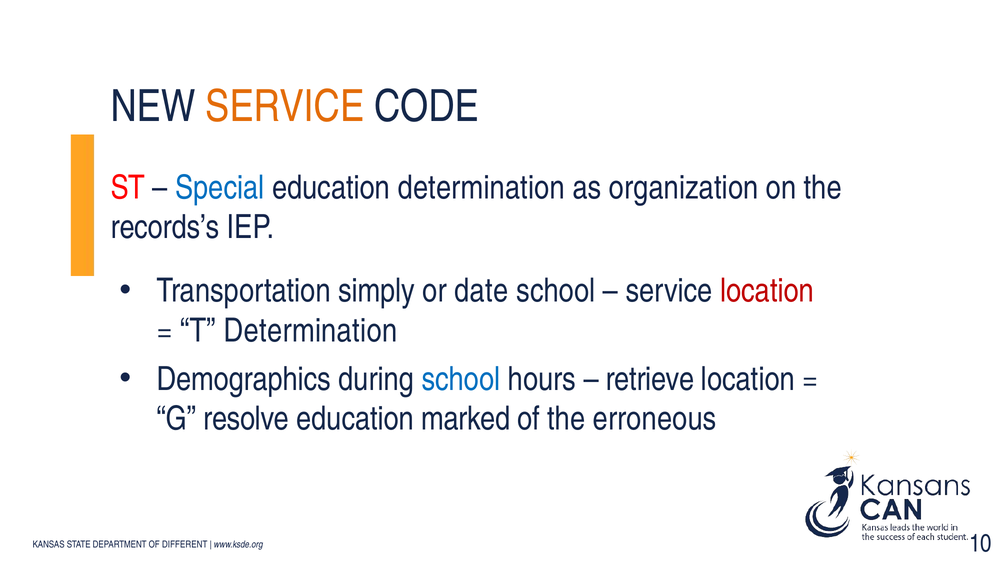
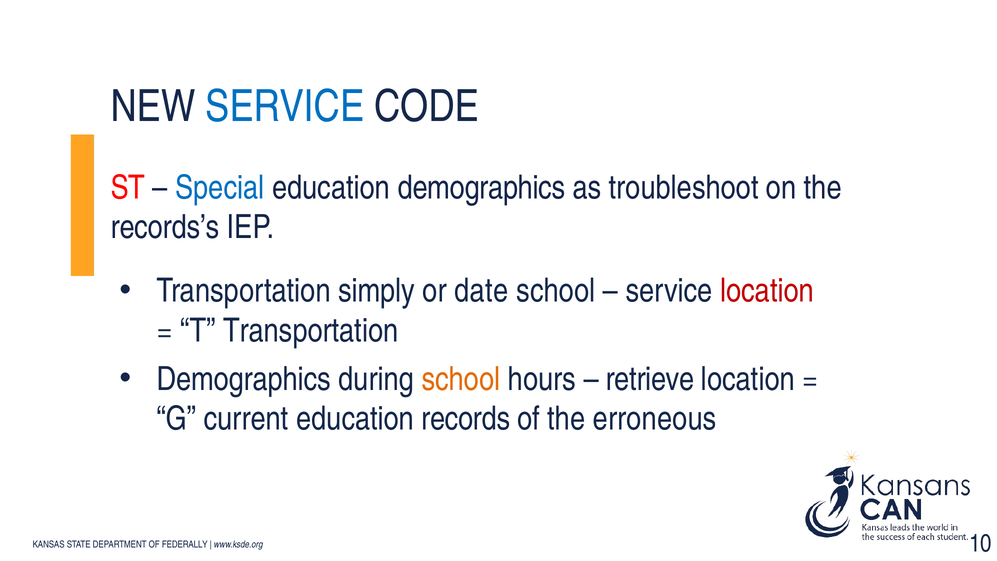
SERVICE at (285, 106) colour: orange -> blue
education determination: determination -> demographics
organization: organization -> troubleshoot
T Determination: Determination -> Transportation
school at (461, 379) colour: blue -> orange
resolve: resolve -> current
marked: marked -> records
DIFFERENT: DIFFERENT -> FEDERALLY
